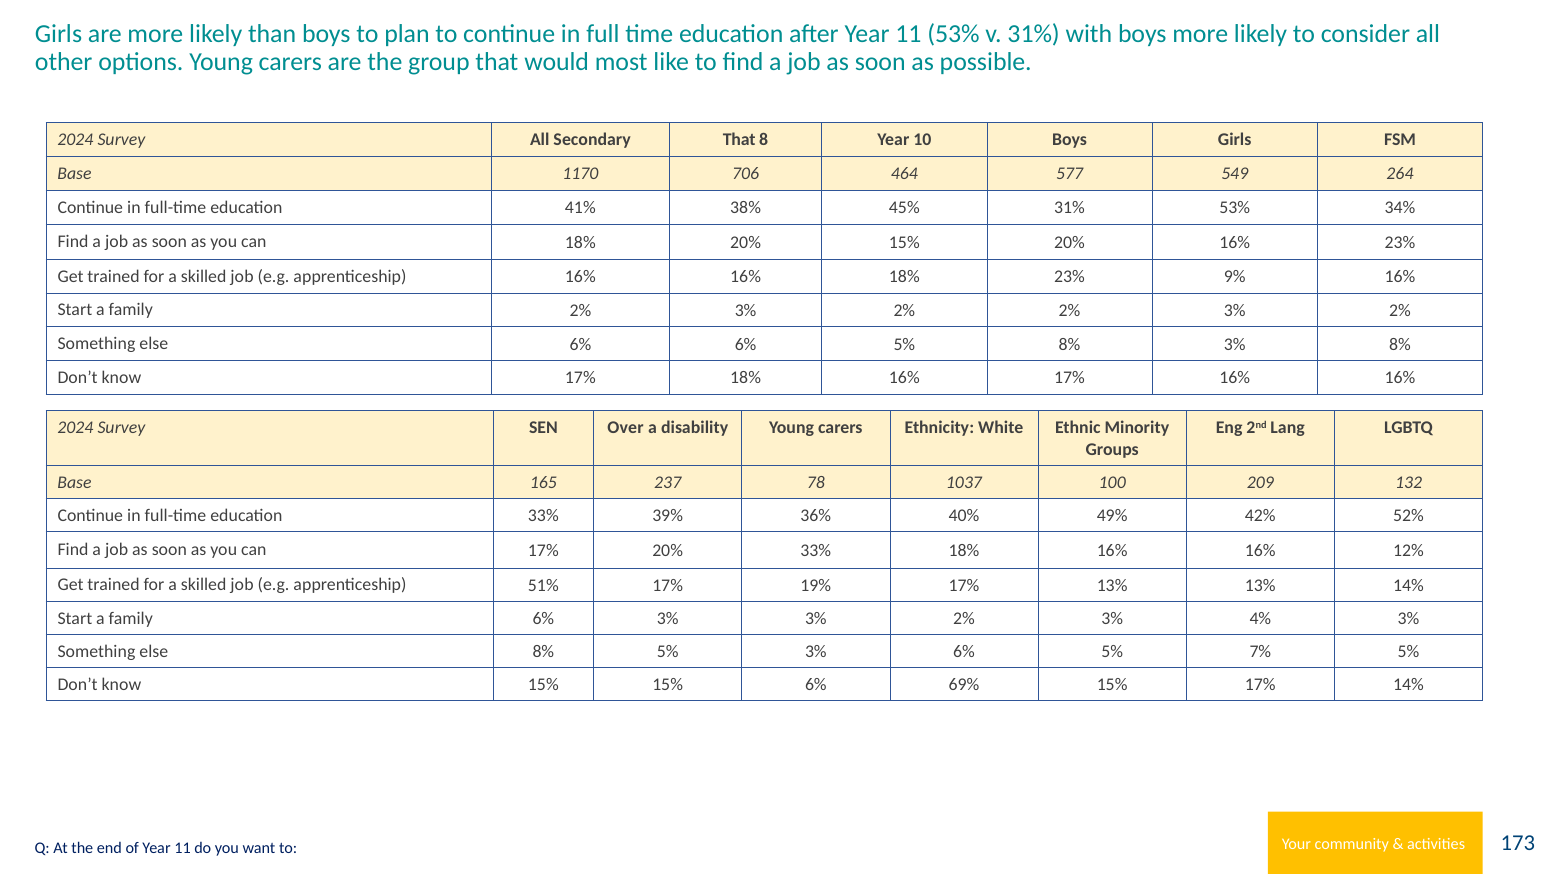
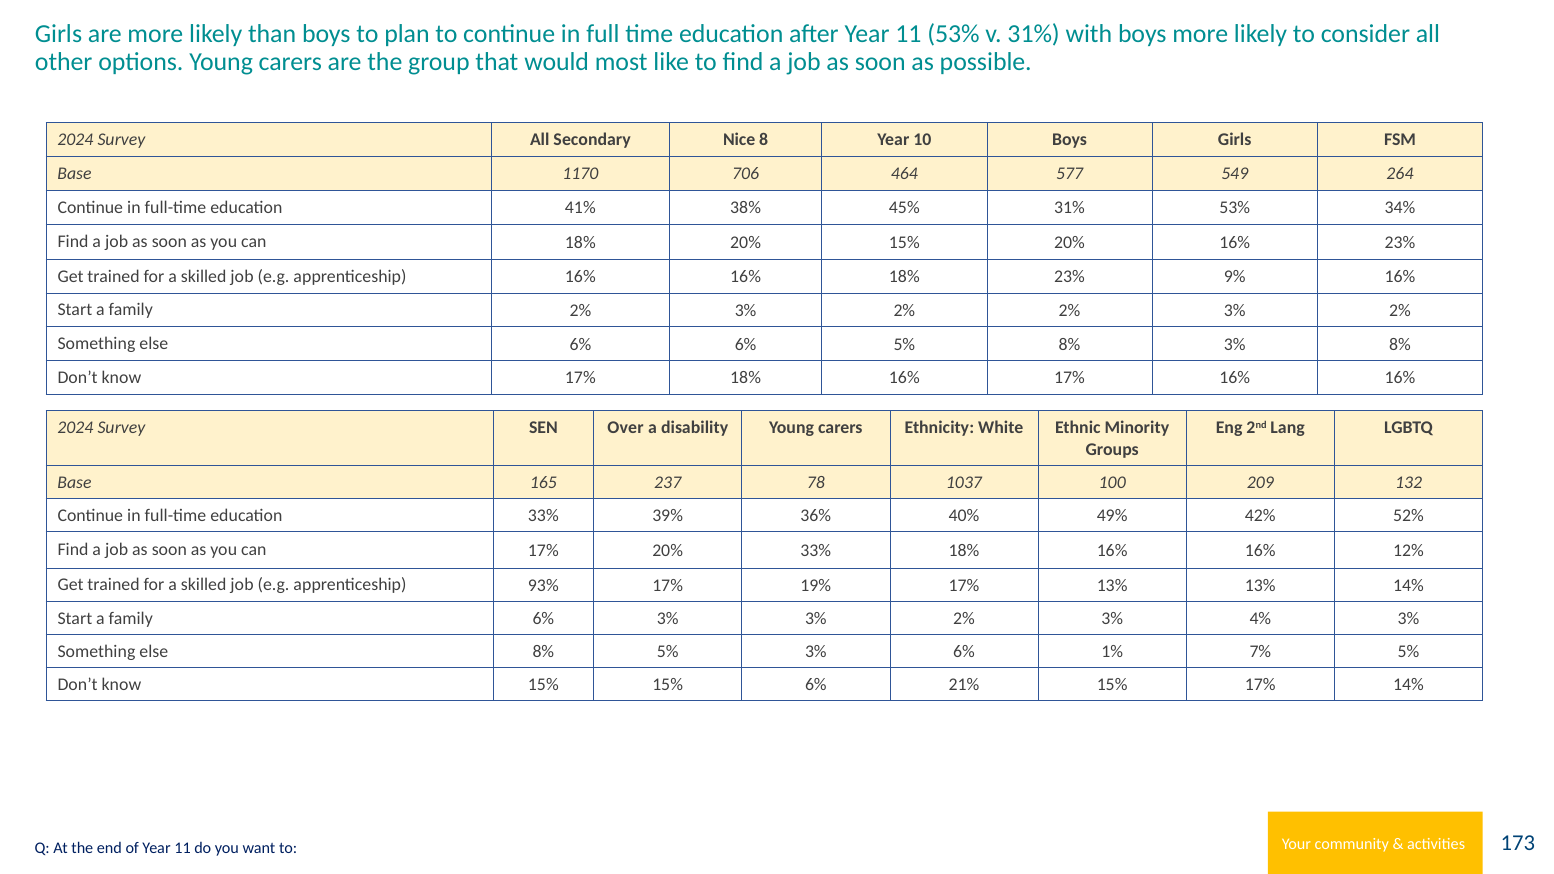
Secondary That: That -> Nice
51%: 51% -> 93%
3% 6% 5%: 5% -> 1%
69%: 69% -> 21%
